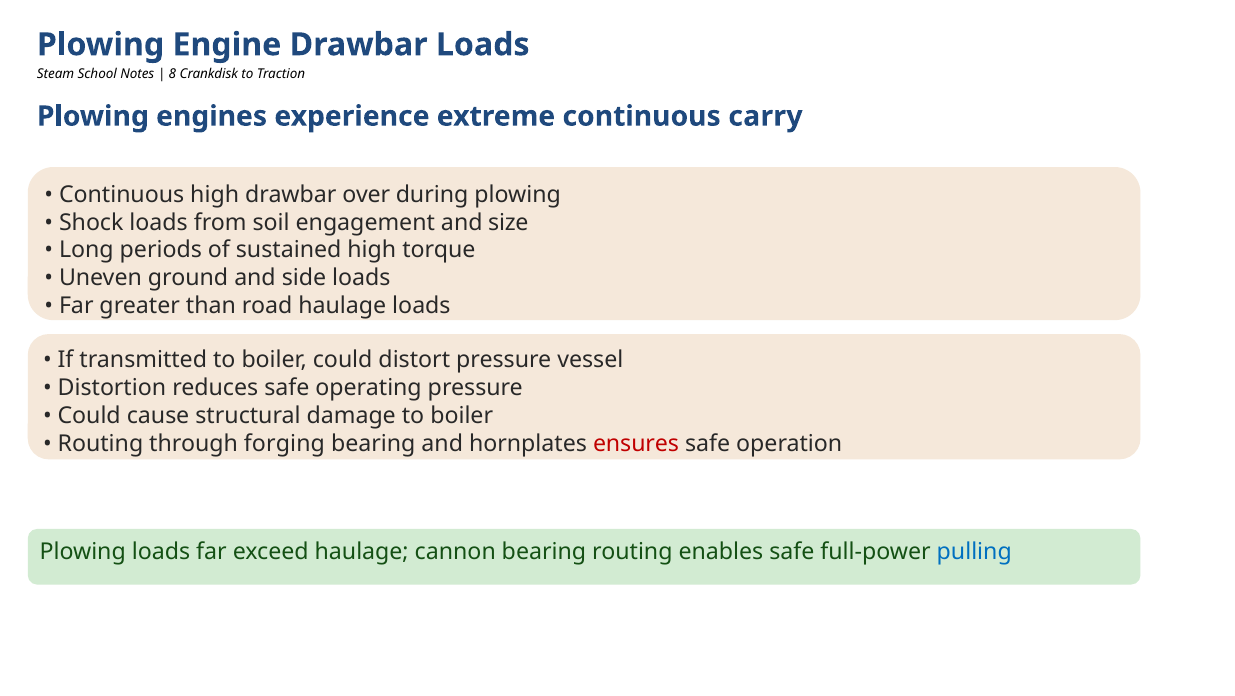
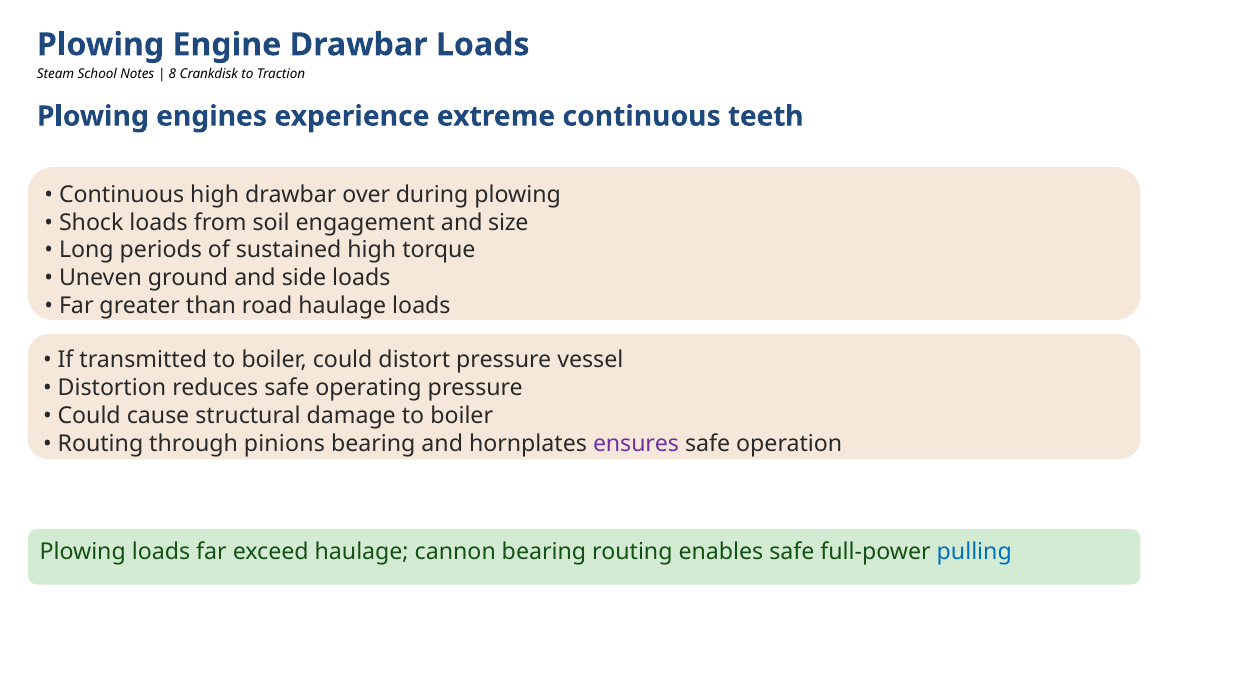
carry: carry -> teeth
forging: forging -> pinions
ensures colour: red -> purple
